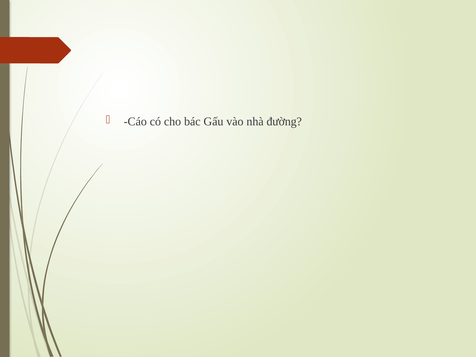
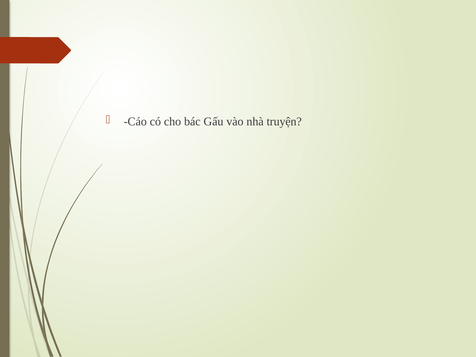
đường: đường -> truyện
